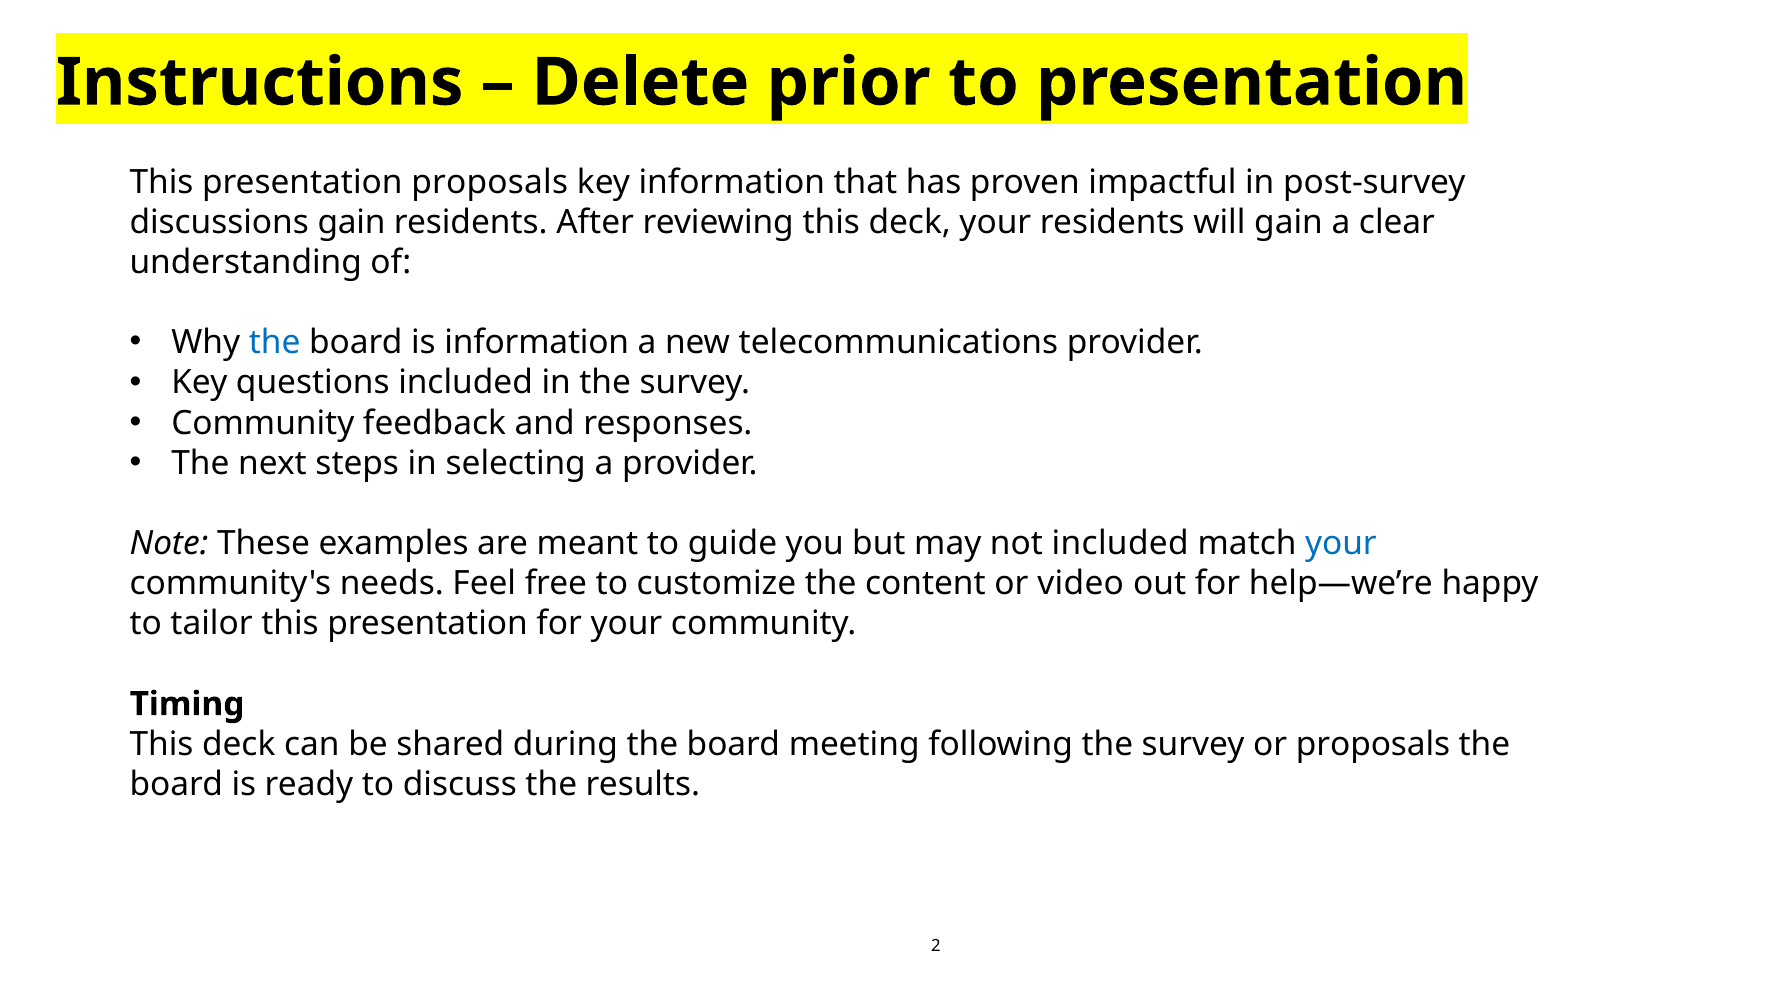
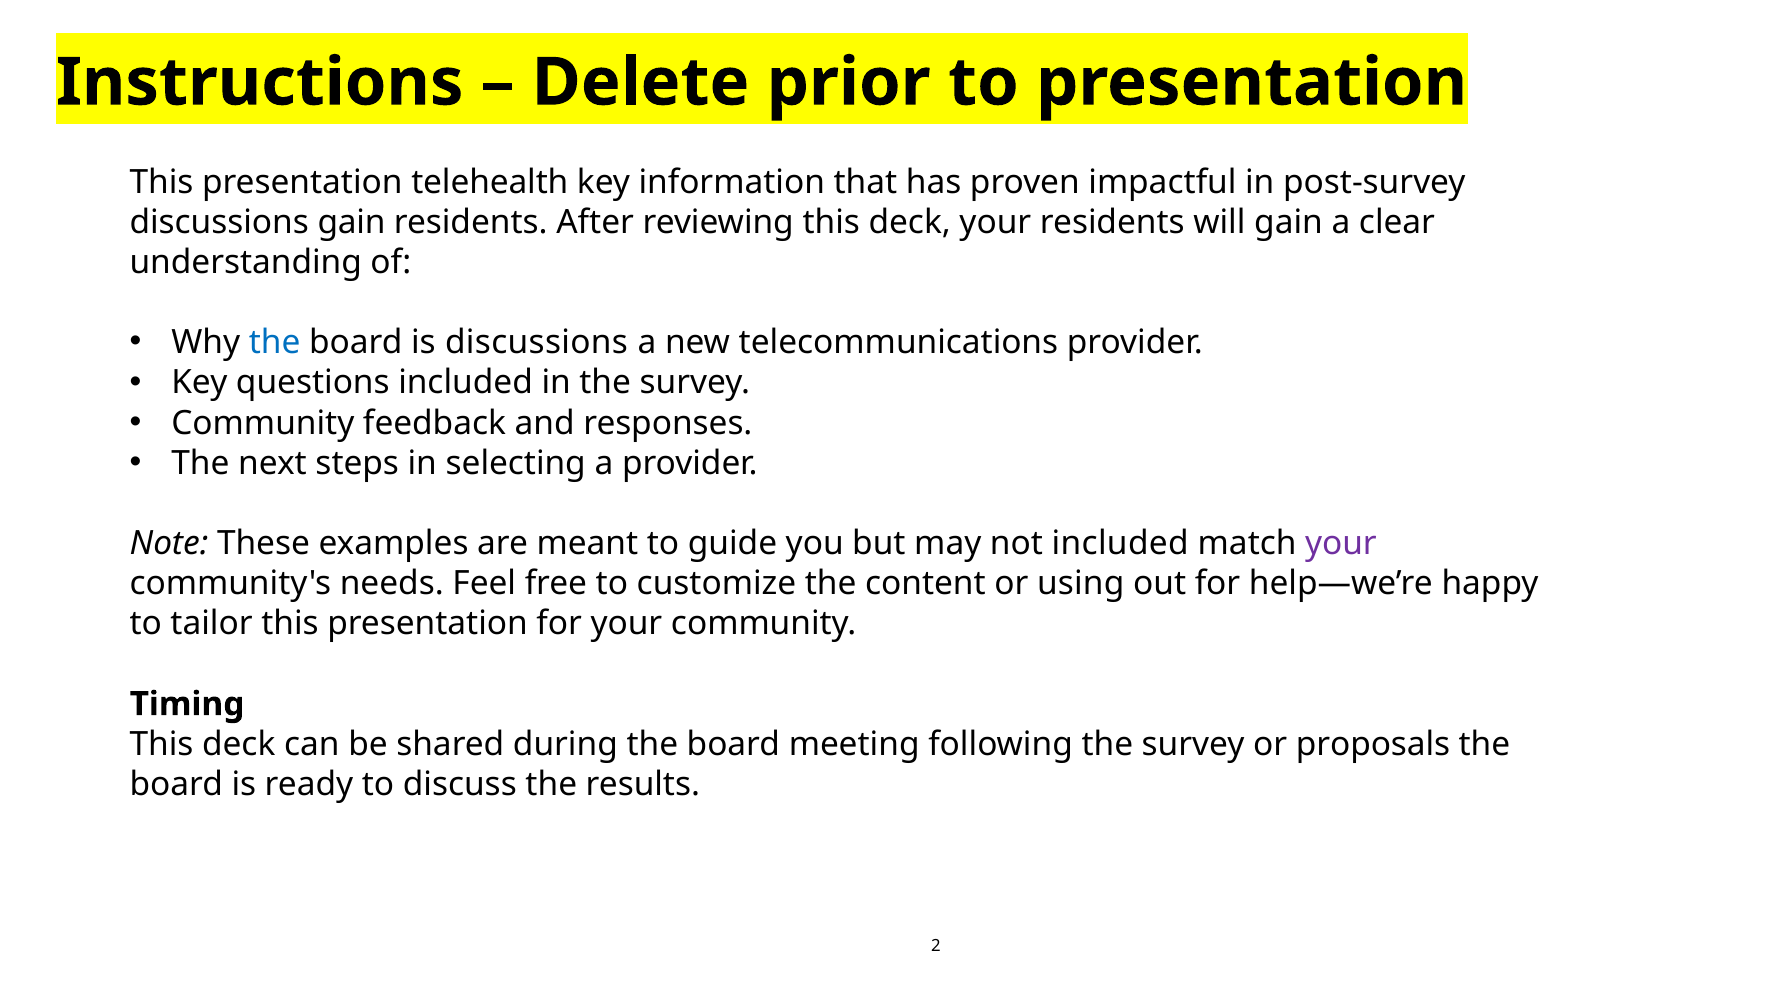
presentation proposals: proposals -> telehealth
is information: information -> discussions
your at (1341, 543) colour: blue -> purple
video: video -> using
